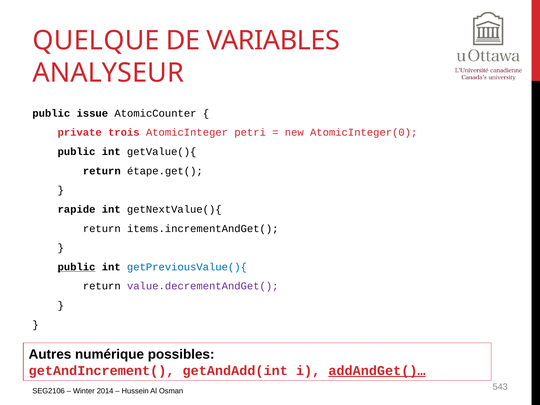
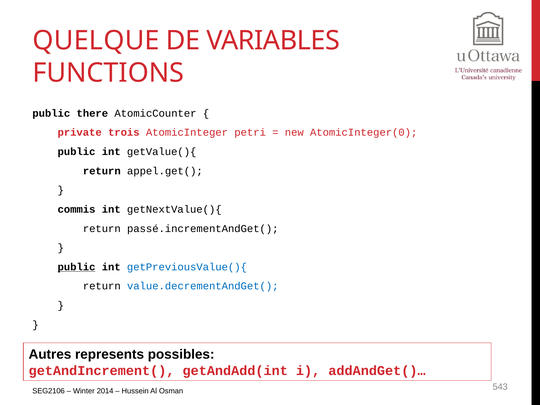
ANALYSEUR: ANALYSEUR -> FUNCTIONS
issue: issue -> there
étape.get(: étape.get( -> appel.get(
rapide: rapide -> commis
items.incrementAndGet(: items.incrementAndGet( -> passé.incrementAndGet(
value.decrementAndGet( colour: purple -> blue
numérique: numérique -> represents
addAndGet()… underline: present -> none
